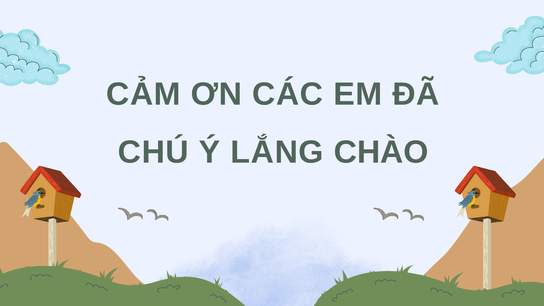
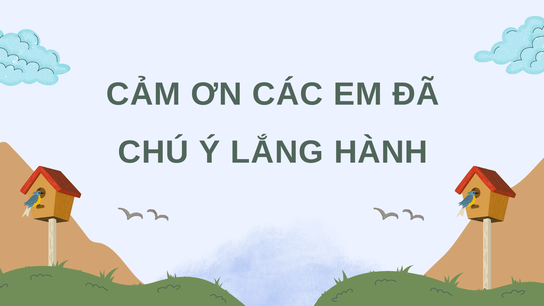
CHÀO: CHÀO -> HÀNH
